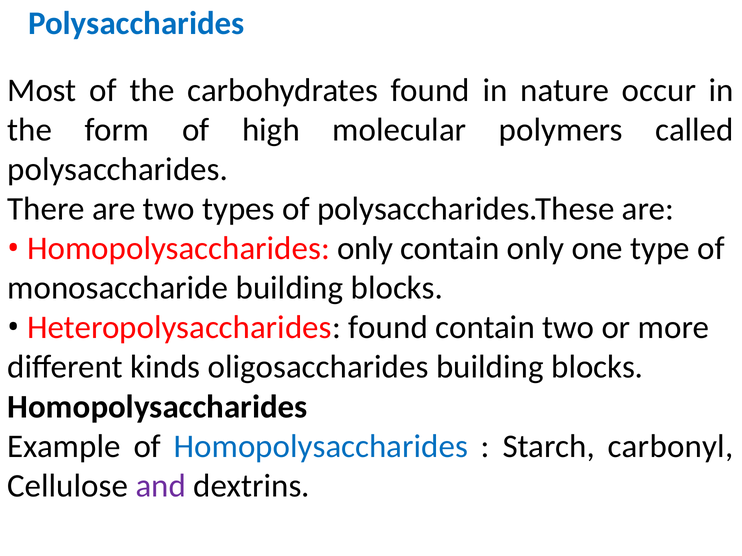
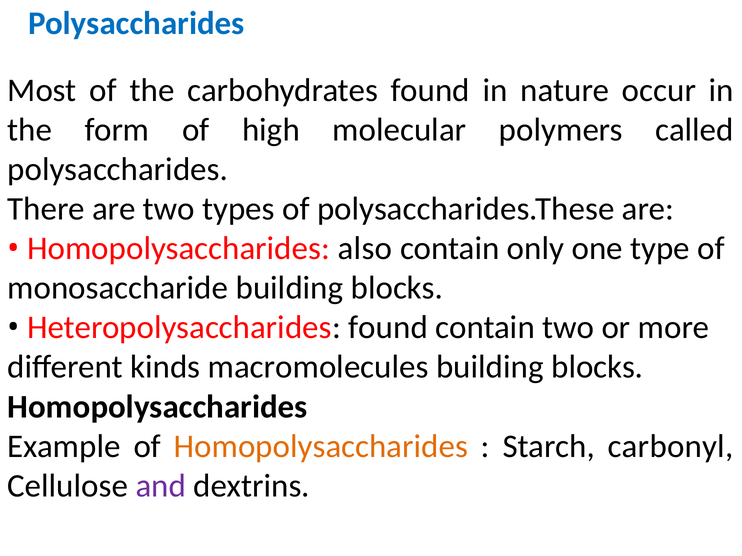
Homopolysaccharides only: only -> also
oligosaccharides: oligosaccharides -> macromolecules
Homopolysaccharides at (321, 447) colour: blue -> orange
